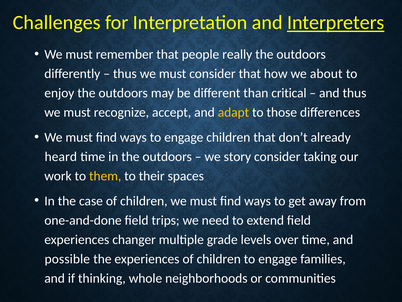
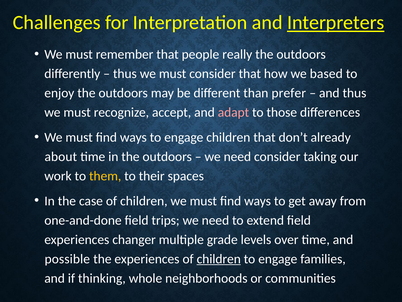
about: about -> based
critical: critical -> prefer
adapt colour: yellow -> pink
heard: heard -> about
story at (237, 156): story -> need
children at (219, 258) underline: none -> present
